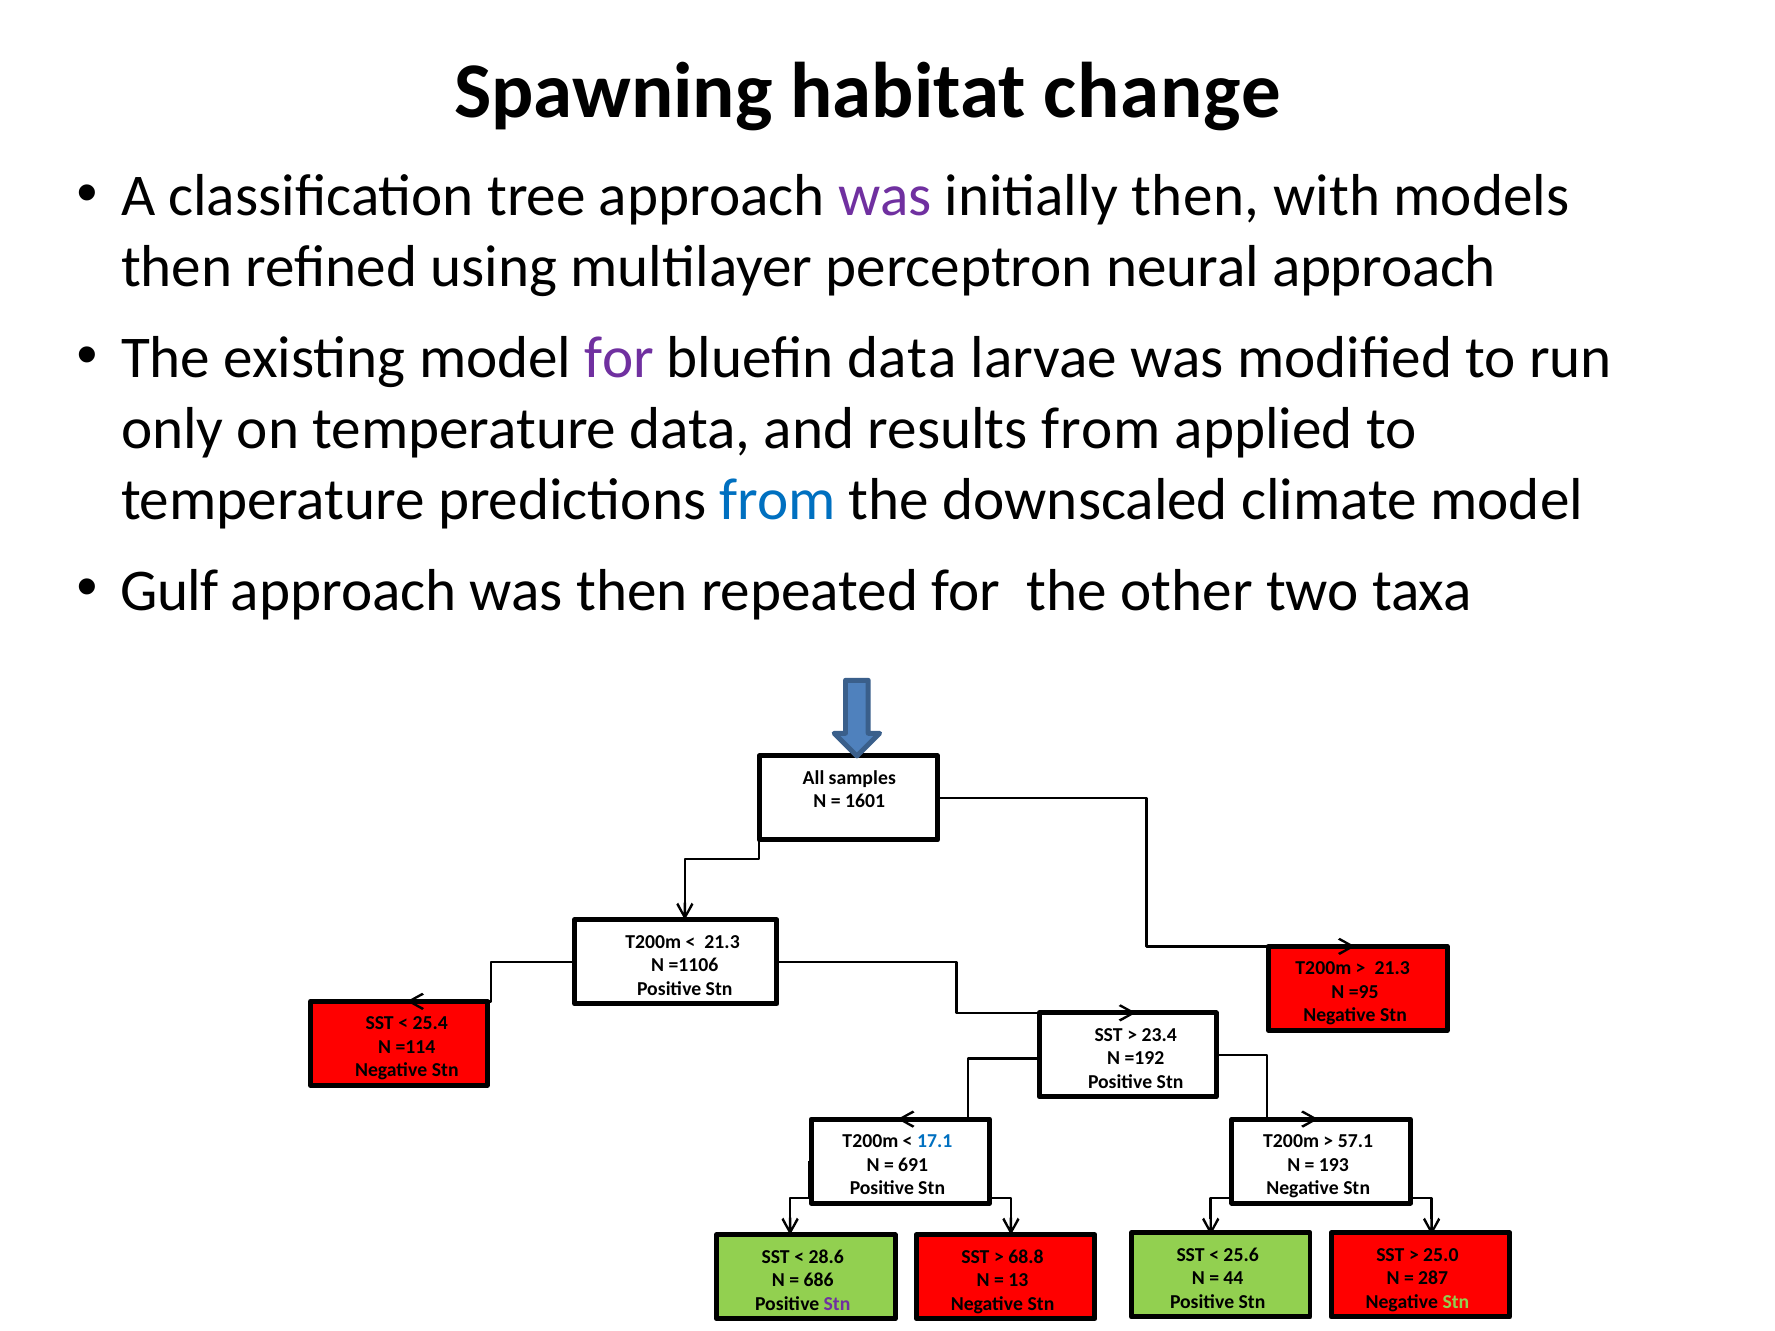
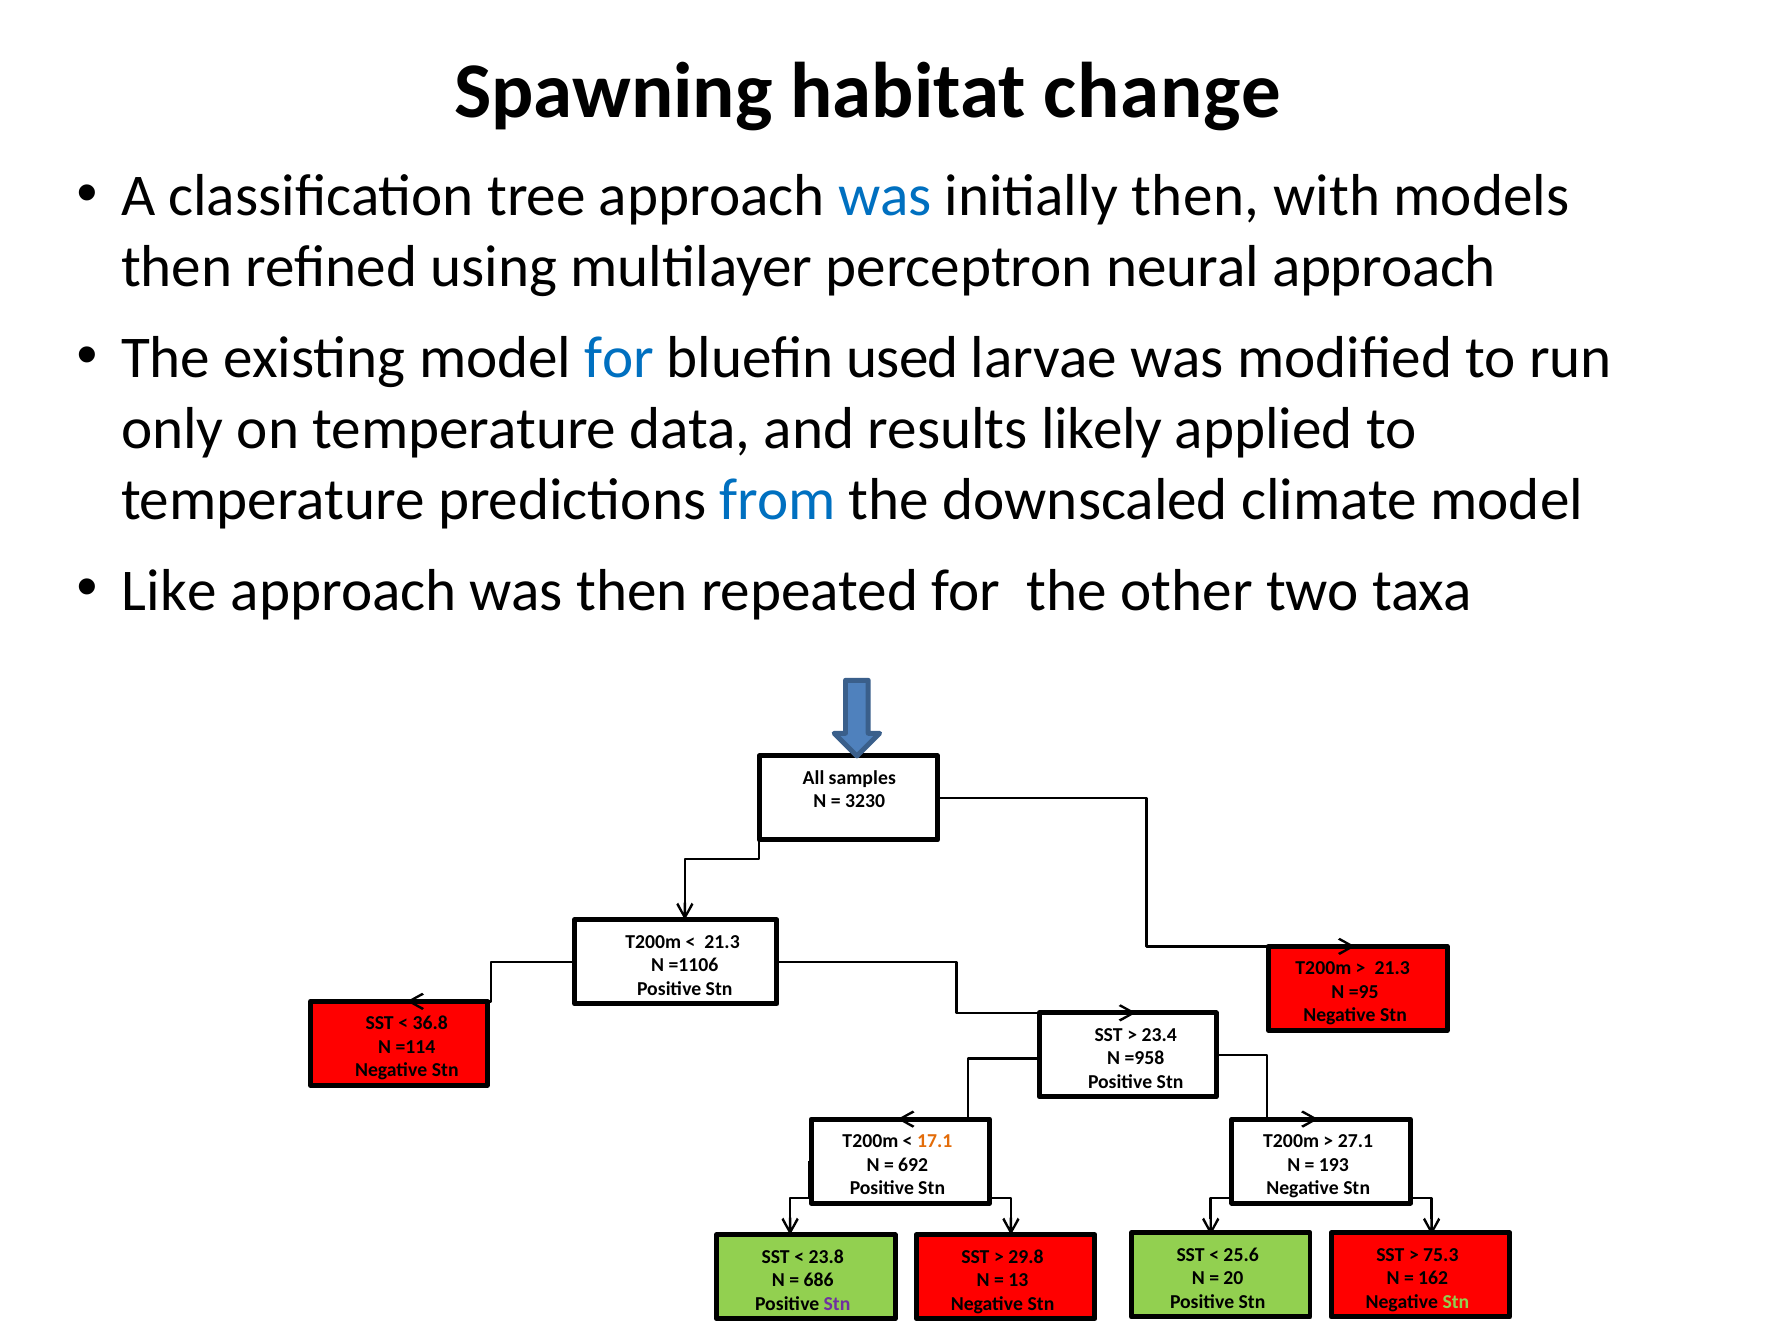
was at (885, 196) colour: purple -> blue
for at (619, 358) colour: purple -> blue
bluefin data: data -> used
results from: from -> likely
Gulf: Gulf -> Like
1601: 1601 -> 3230
25.4: 25.4 -> 36.8
=192: =192 -> =958
17.1 colour: blue -> orange
57.1: 57.1 -> 27.1
691: 691 -> 692
25.0: 25.0 -> 75.3
28.6: 28.6 -> 23.8
68.8: 68.8 -> 29.8
44: 44 -> 20
287: 287 -> 162
